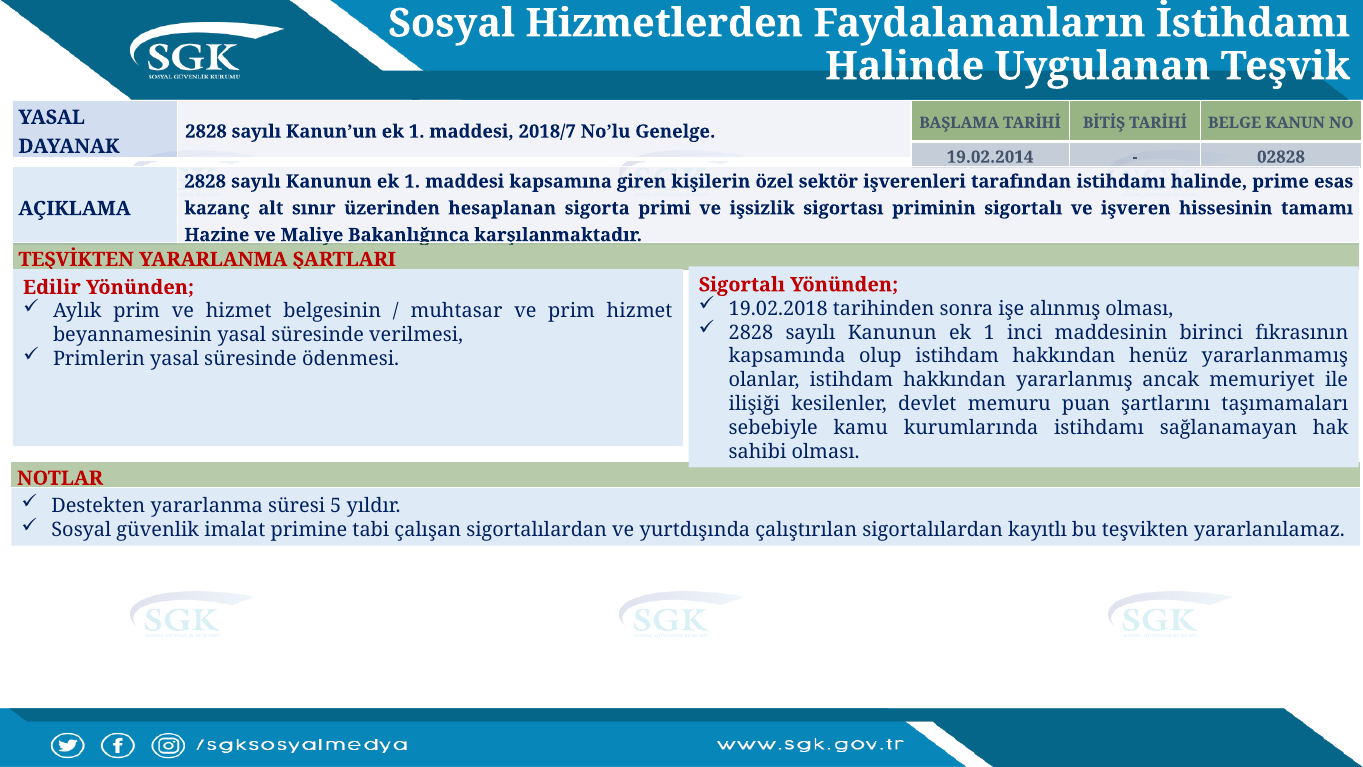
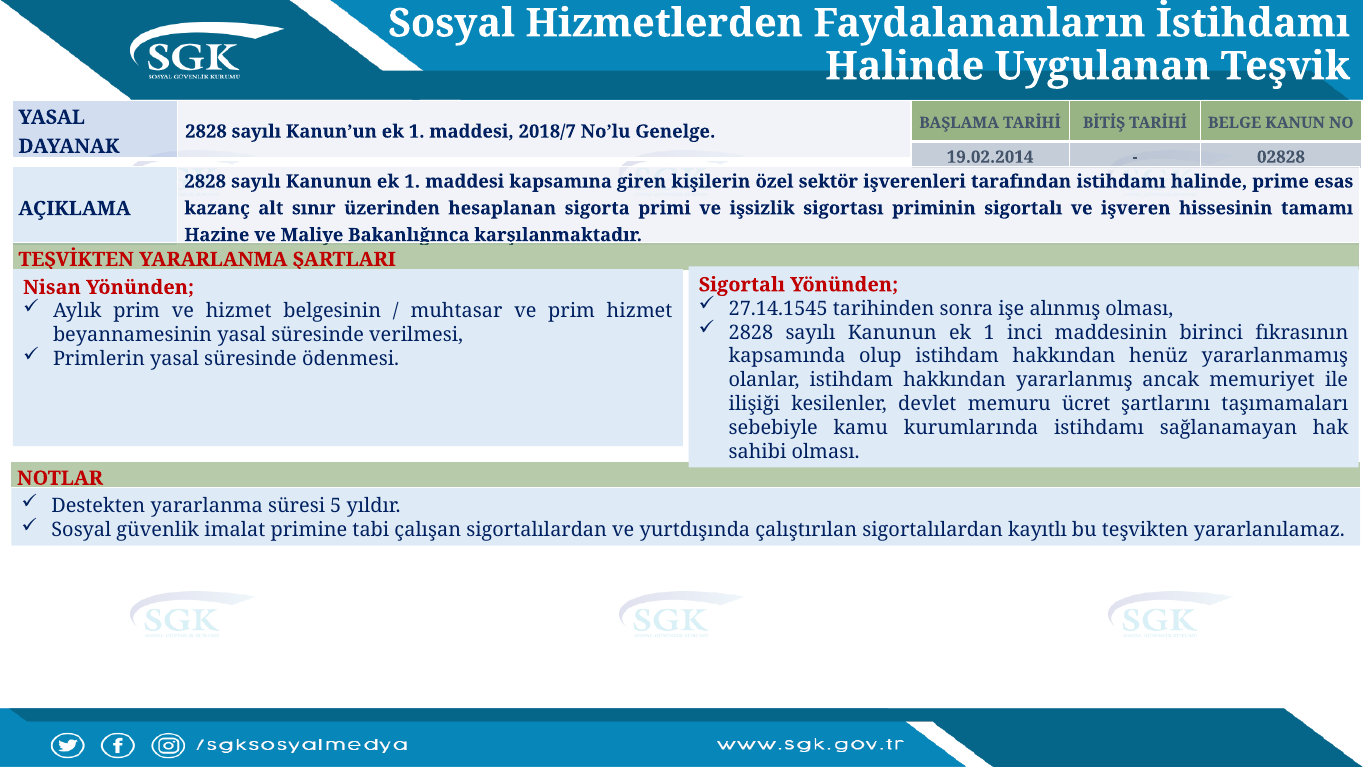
Edilir: Edilir -> Nisan
19.02.2018: 19.02.2018 -> 27.14.1545
puan: puan -> ücret
